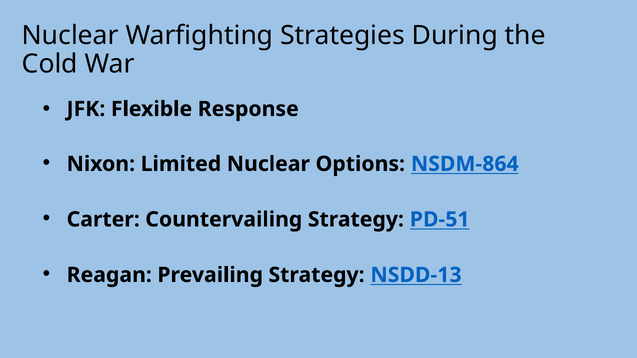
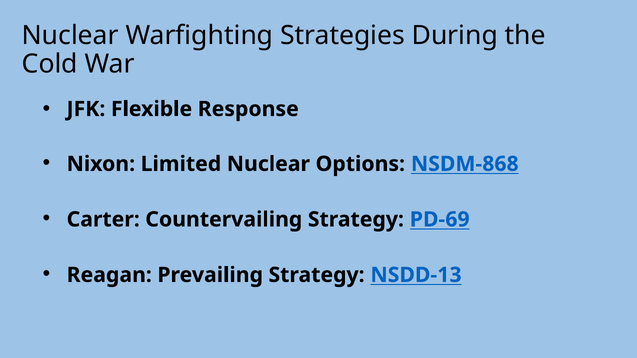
NSDM-864: NSDM-864 -> NSDM-868
PD-51: PD-51 -> PD-69
